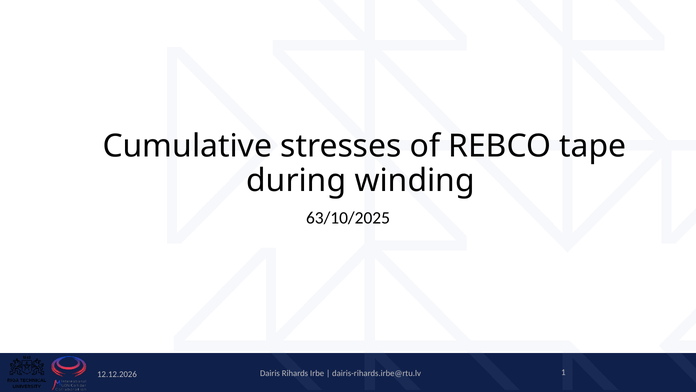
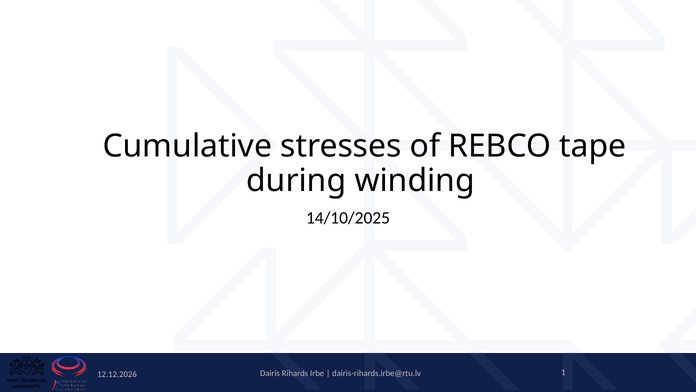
63/10/2025: 63/10/2025 -> 14/10/2025
